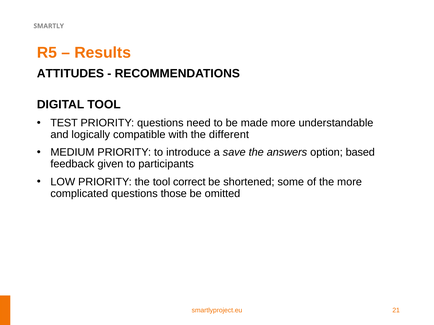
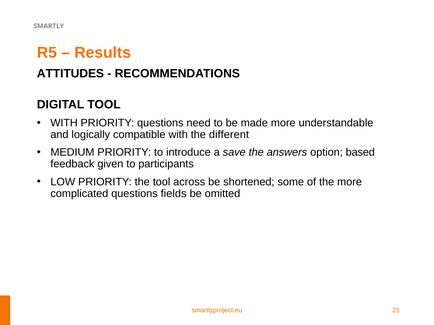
TEST at (64, 123): TEST -> WITH
correct: correct -> across
those: those -> fields
